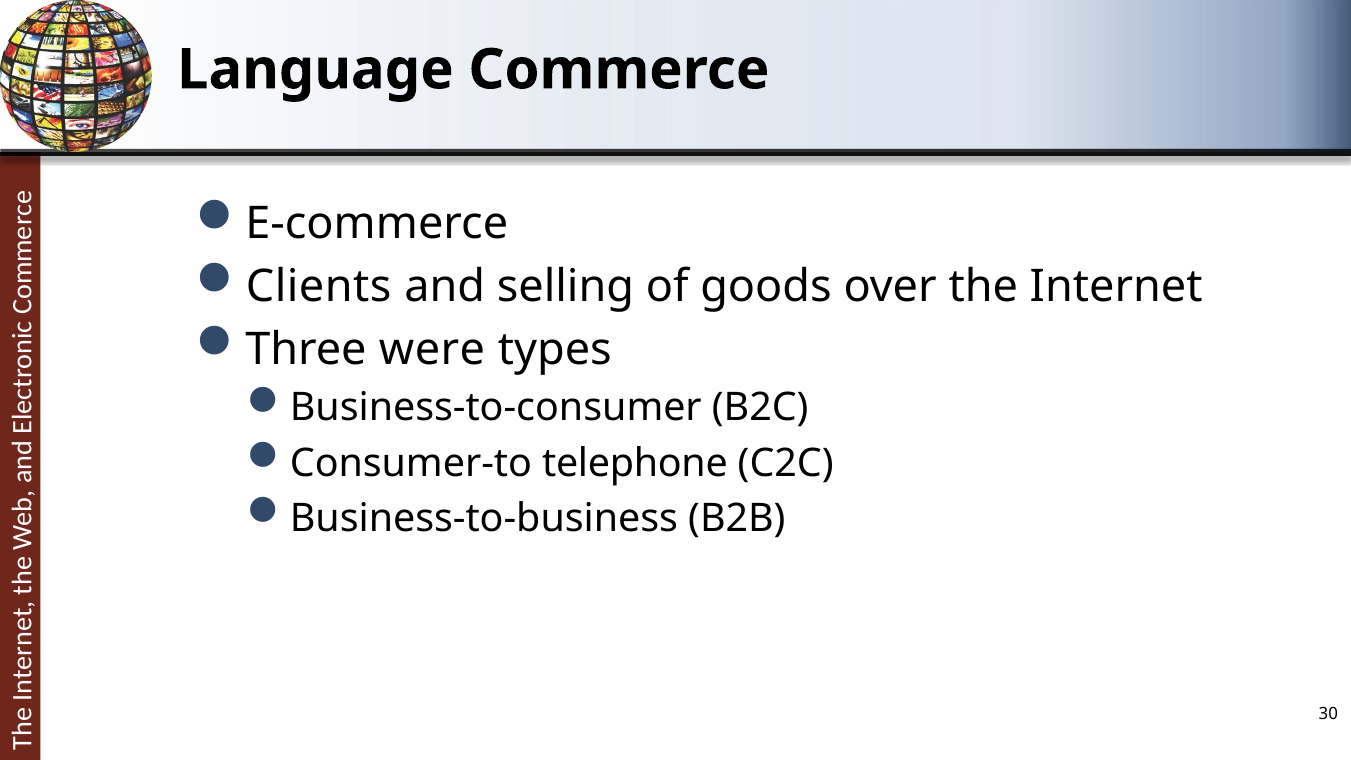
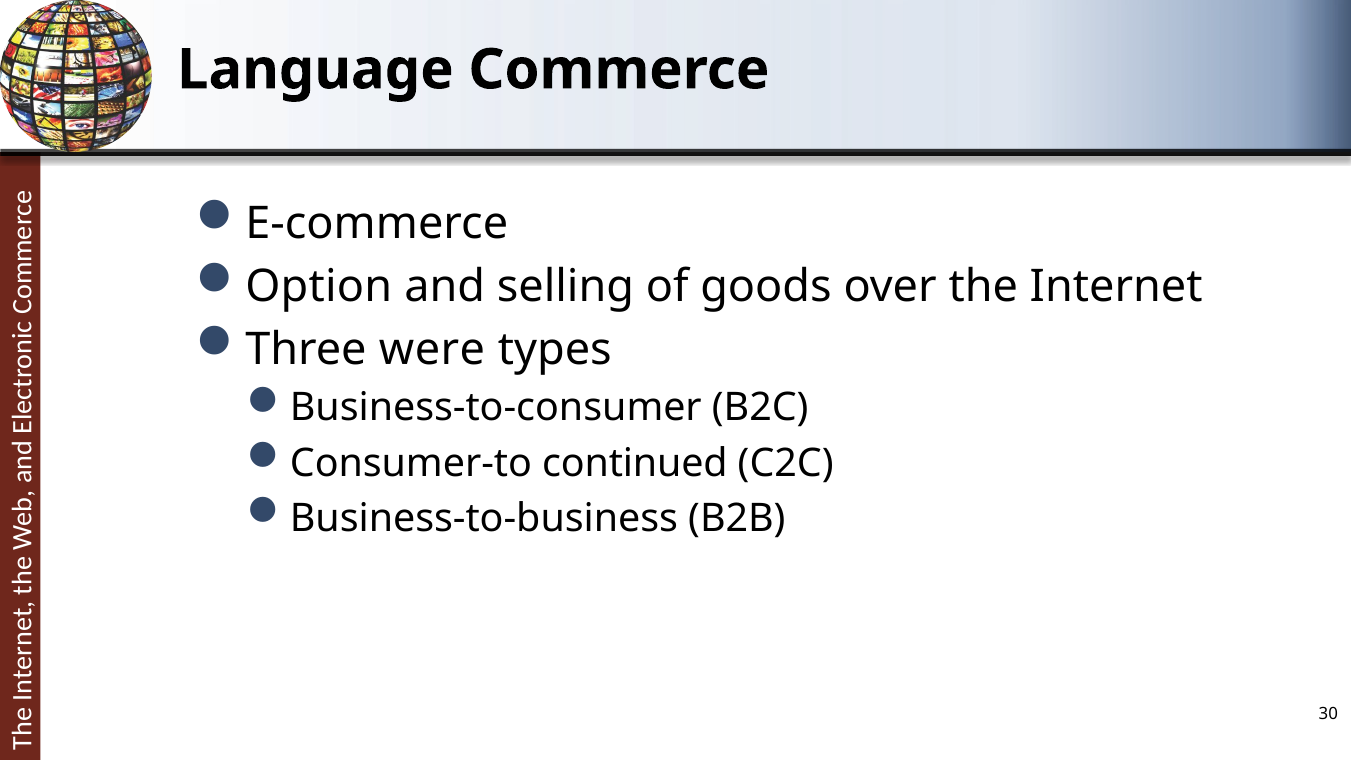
Clients: Clients -> Option
telephone: telephone -> continued
